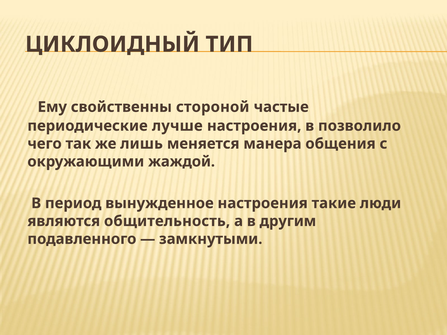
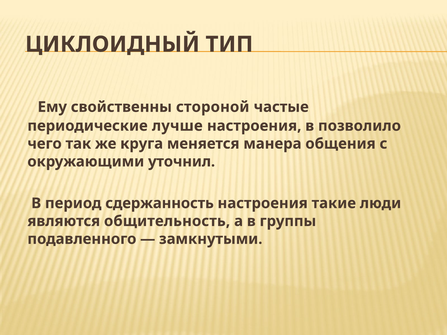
лишь: лишь -> круга
жаждой: жаждой -> уточнил
вынужденное: вынужденное -> сдержанность
другим: другим -> группы
